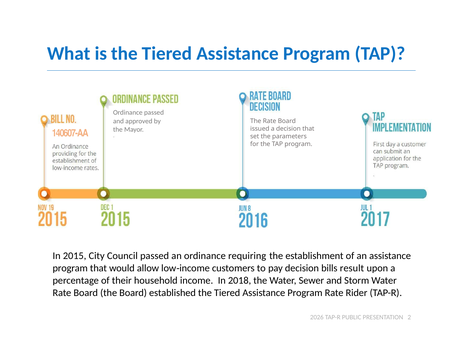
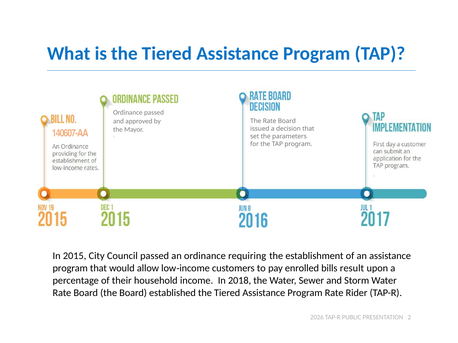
pay decision: decision -> enrolled
